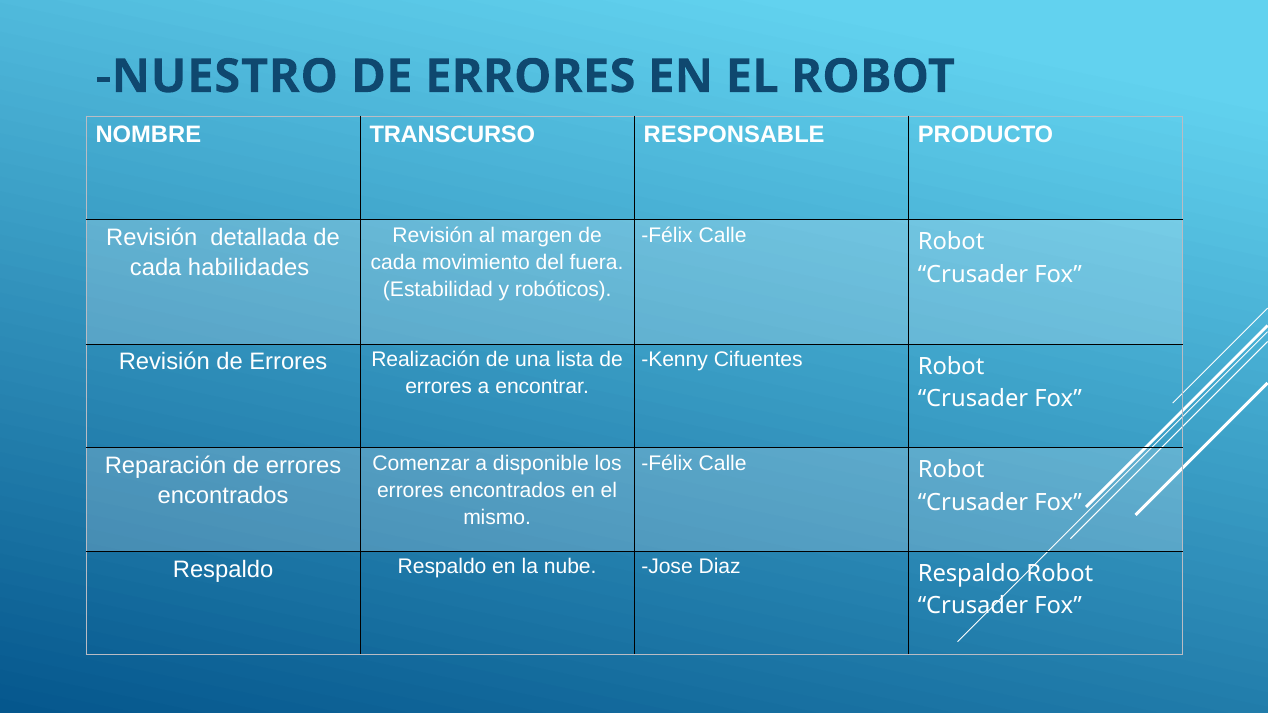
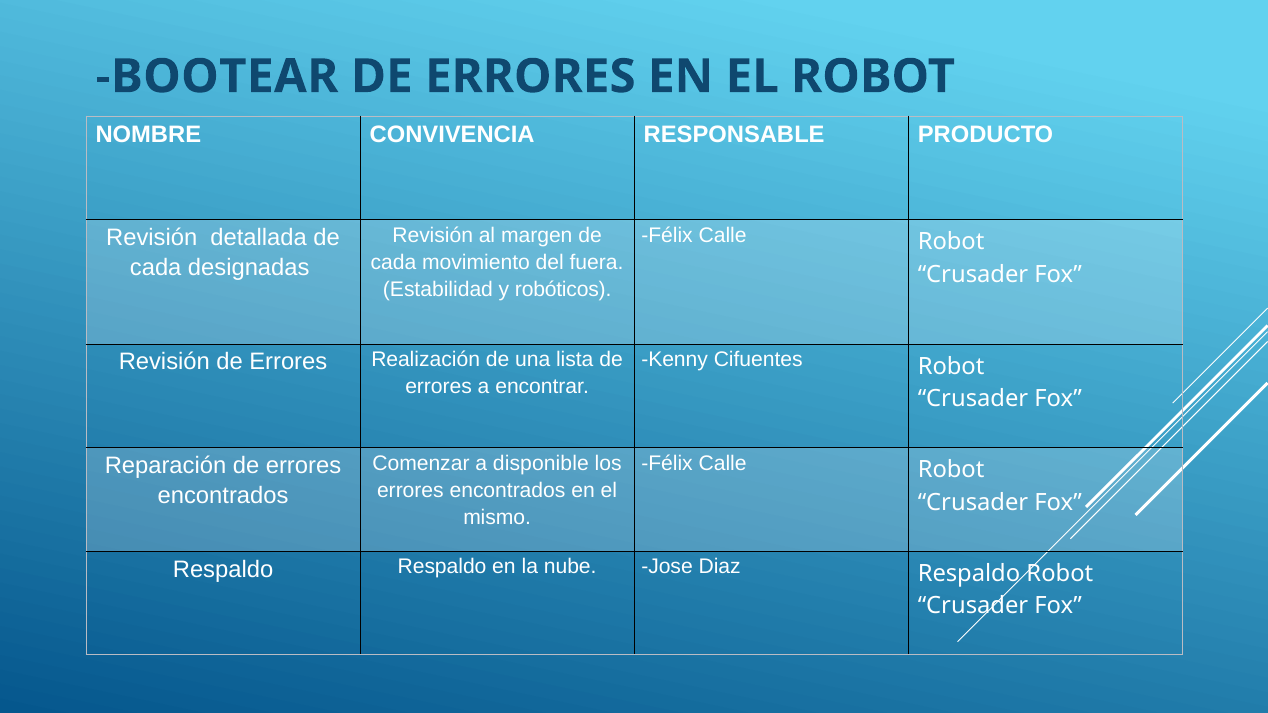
NUESTRO: NUESTRO -> BOOTEAR
TRANSCURSO: TRANSCURSO -> CONVIVENCIA
habilidades: habilidades -> designadas
